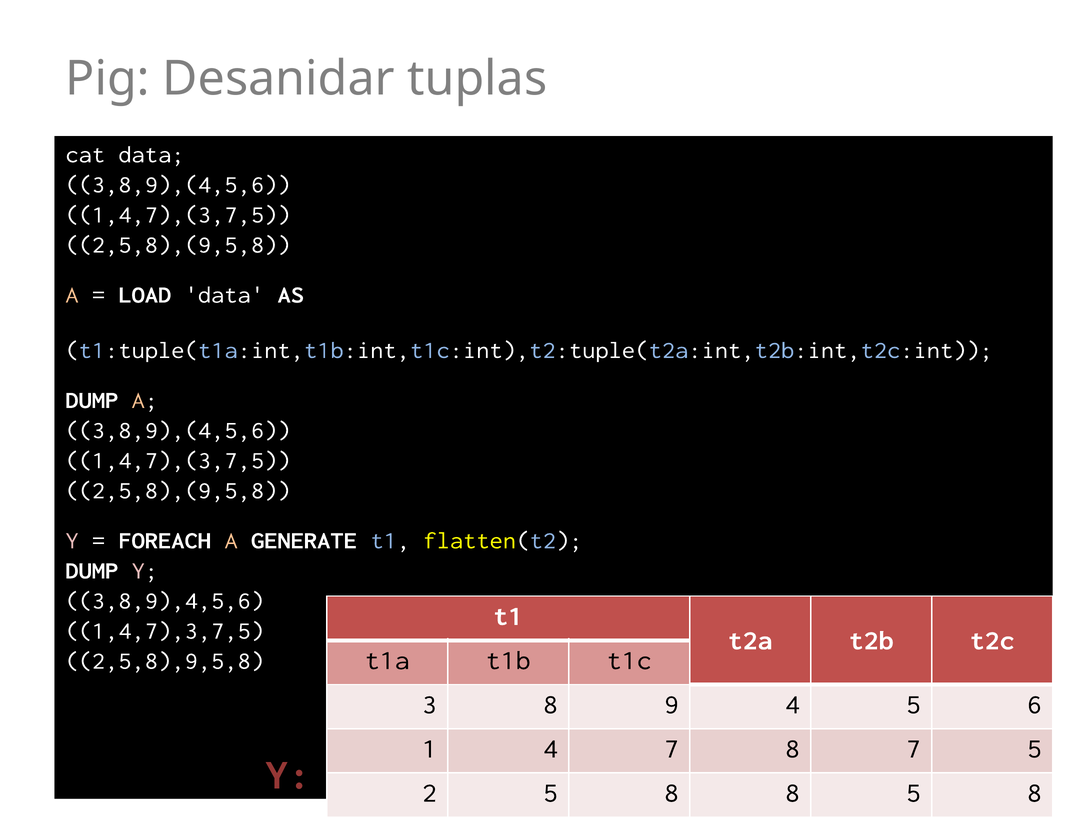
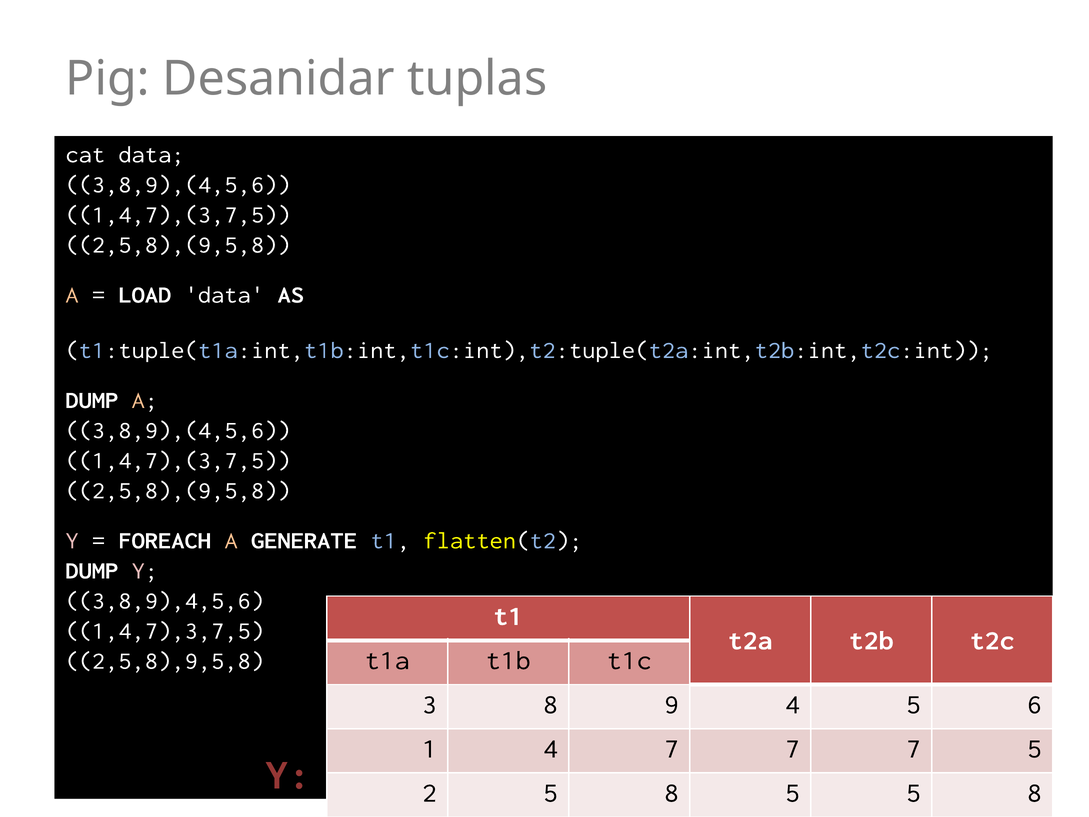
4 7 8: 8 -> 7
8 8: 8 -> 5
